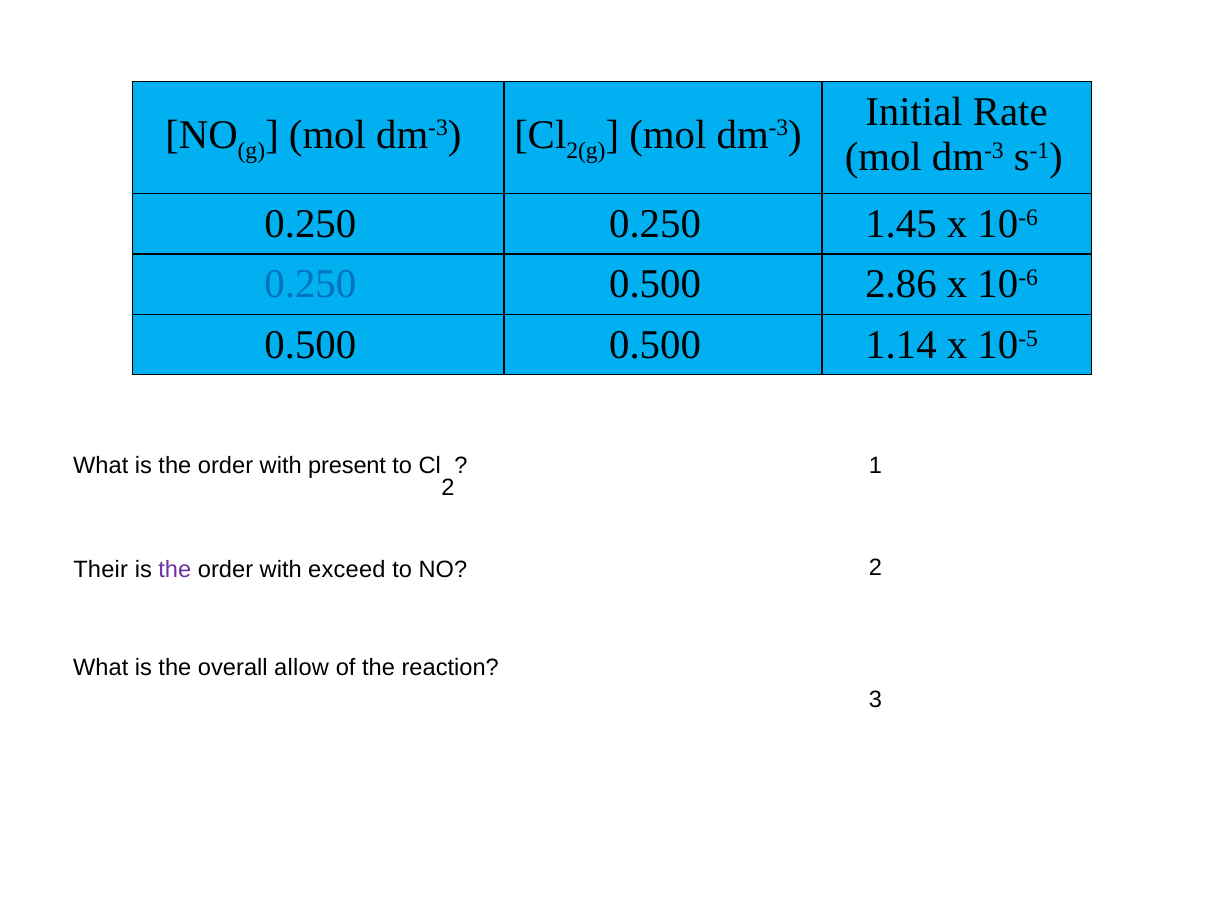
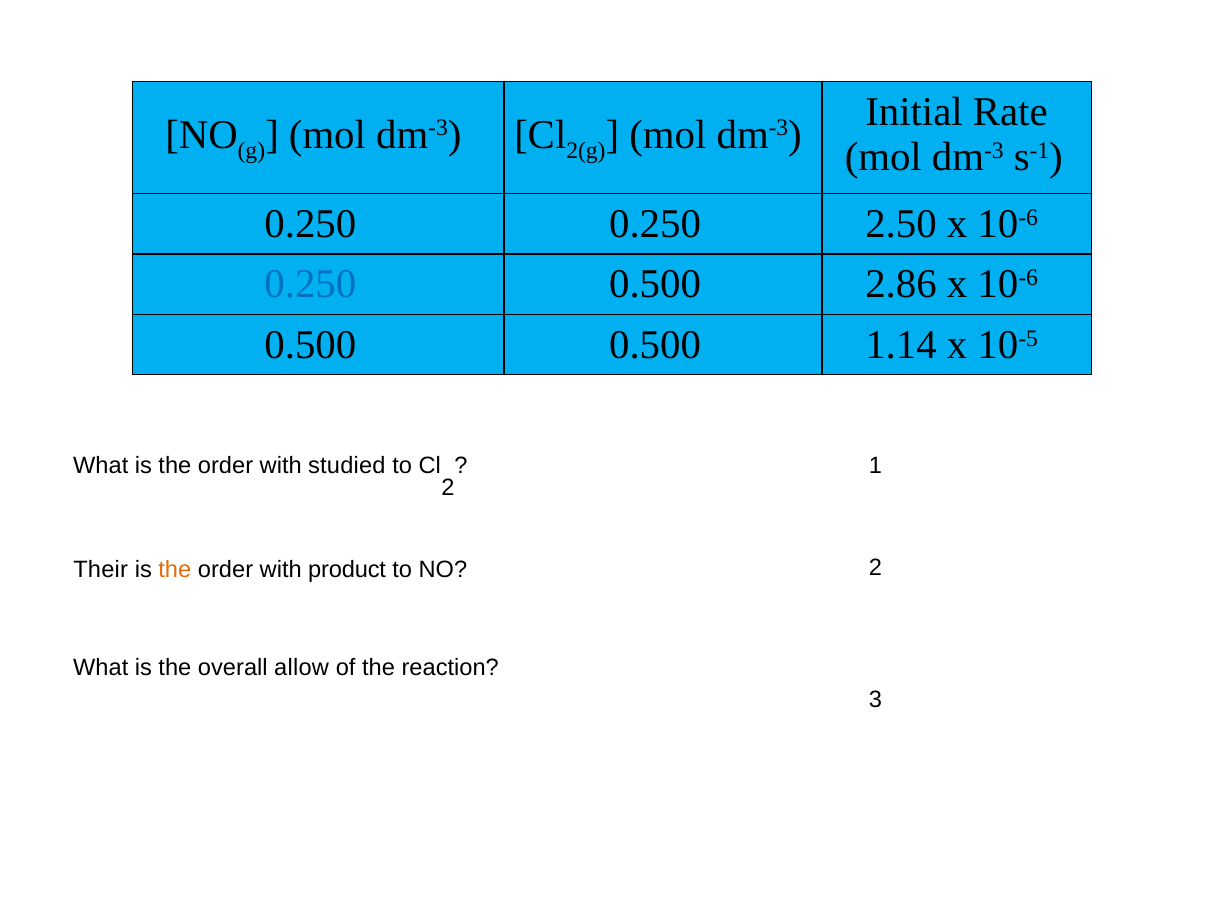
1.45: 1.45 -> 2.50
present: present -> studied
the at (175, 570) colour: purple -> orange
exceed: exceed -> product
